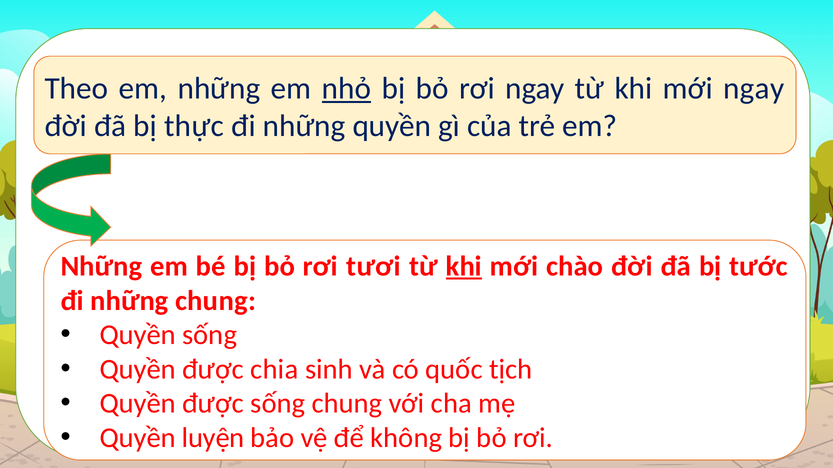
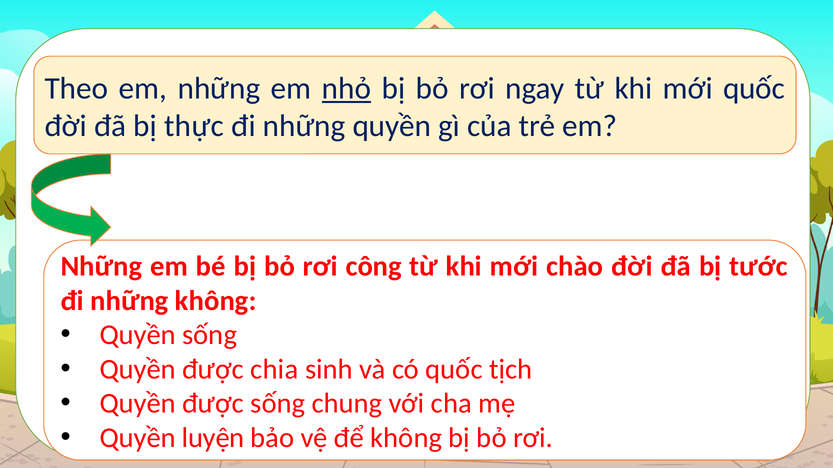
mới ngay: ngay -> quốc
tươi: tươi -> công
khi at (464, 267) underline: present -> none
những chung: chung -> không
